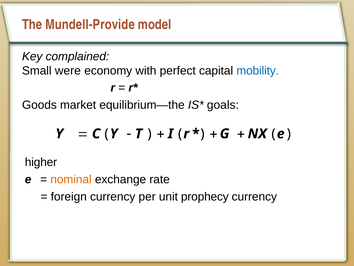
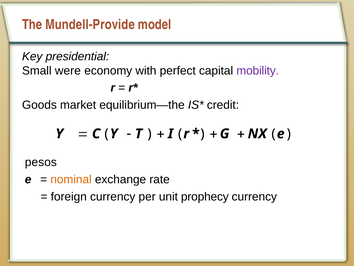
complained: complained -> presidential
mobility colour: blue -> purple
goals: goals -> credit
higher: higher -> pesos
